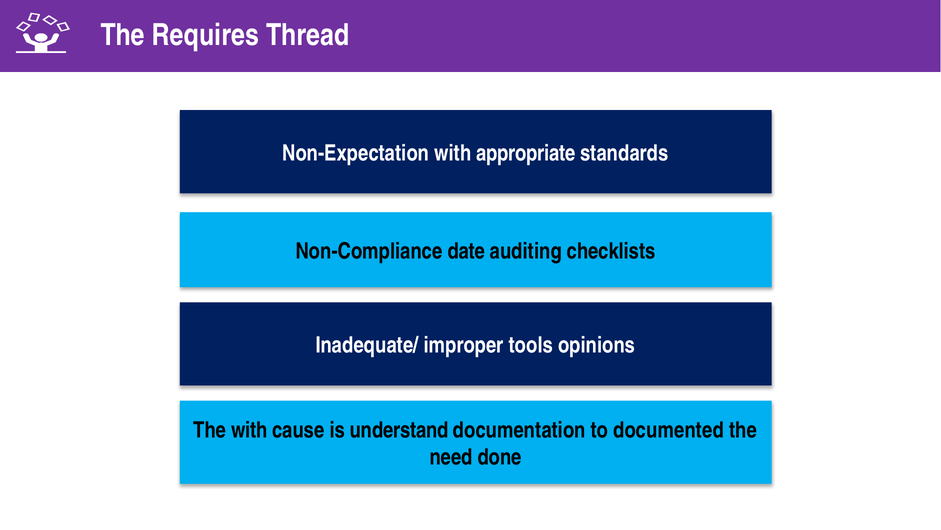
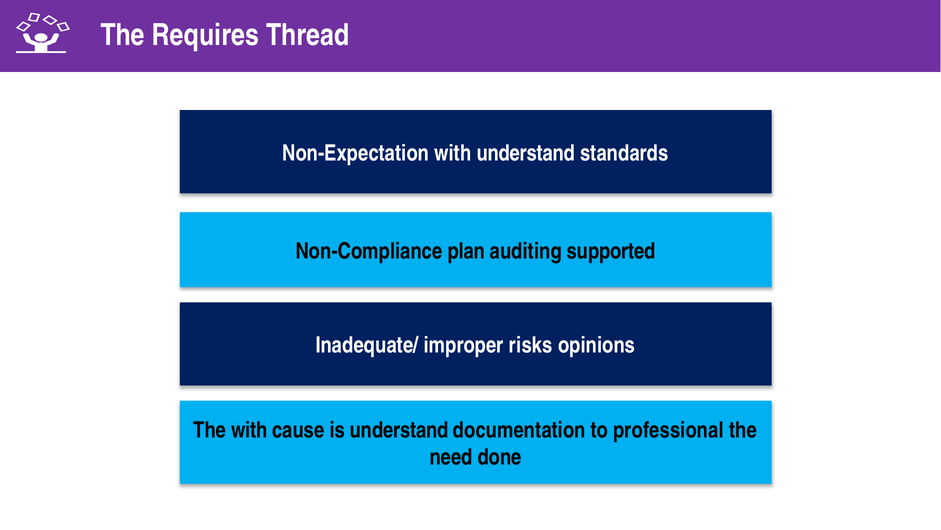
with appropriate: appropriate -> understand
date: date -> plan
checklists: checklists -> supported
tools: tools -> risks
documented: documented -> professional
